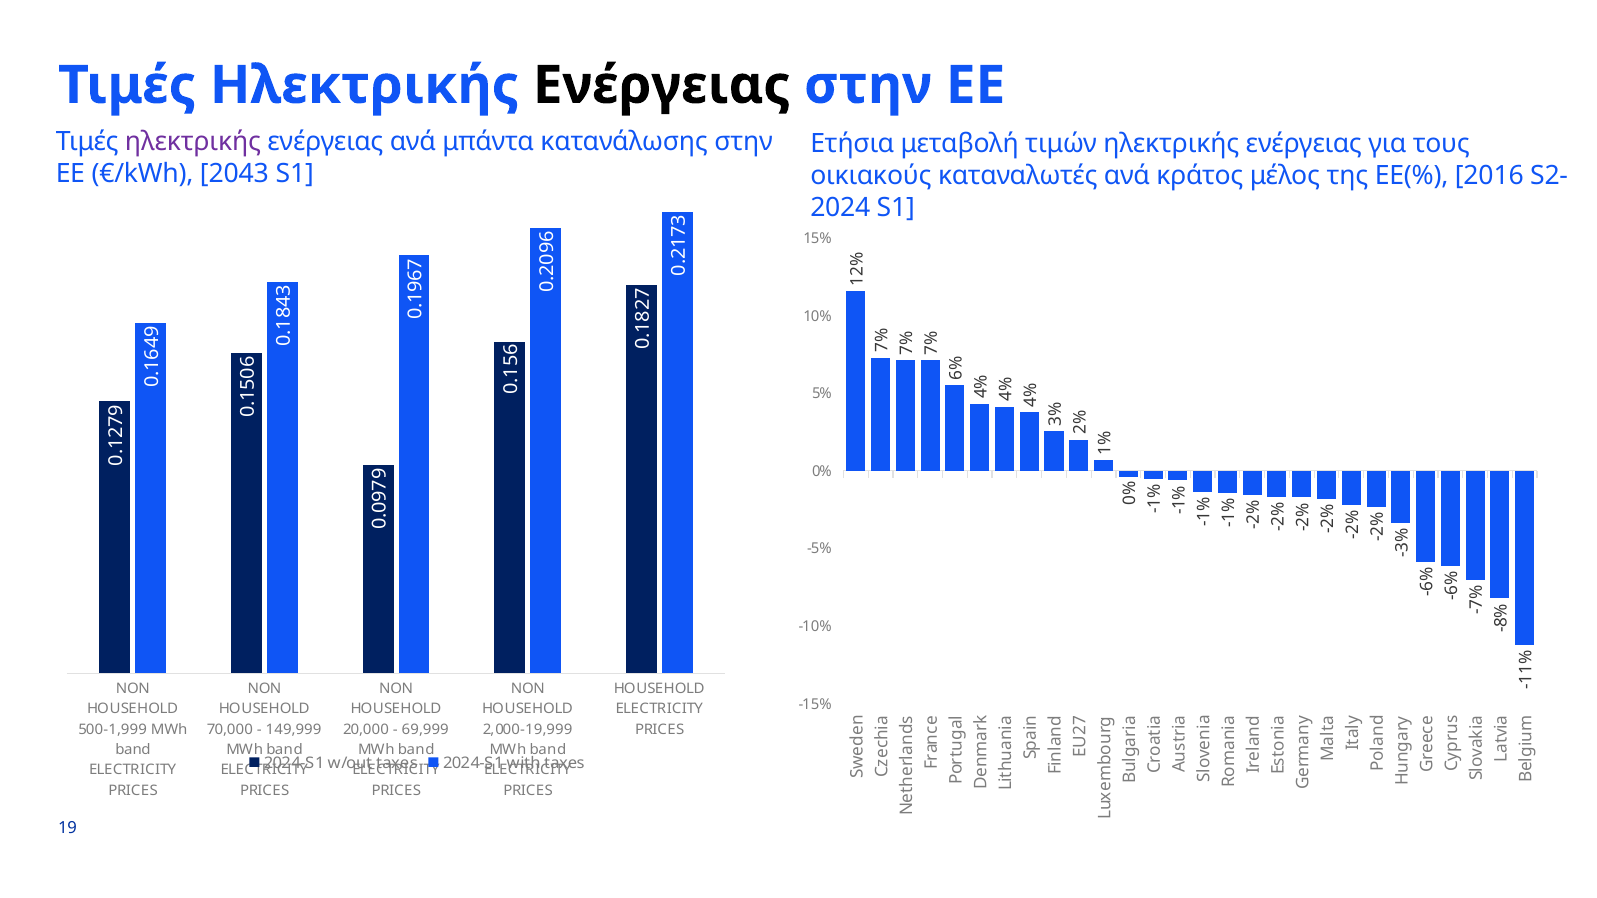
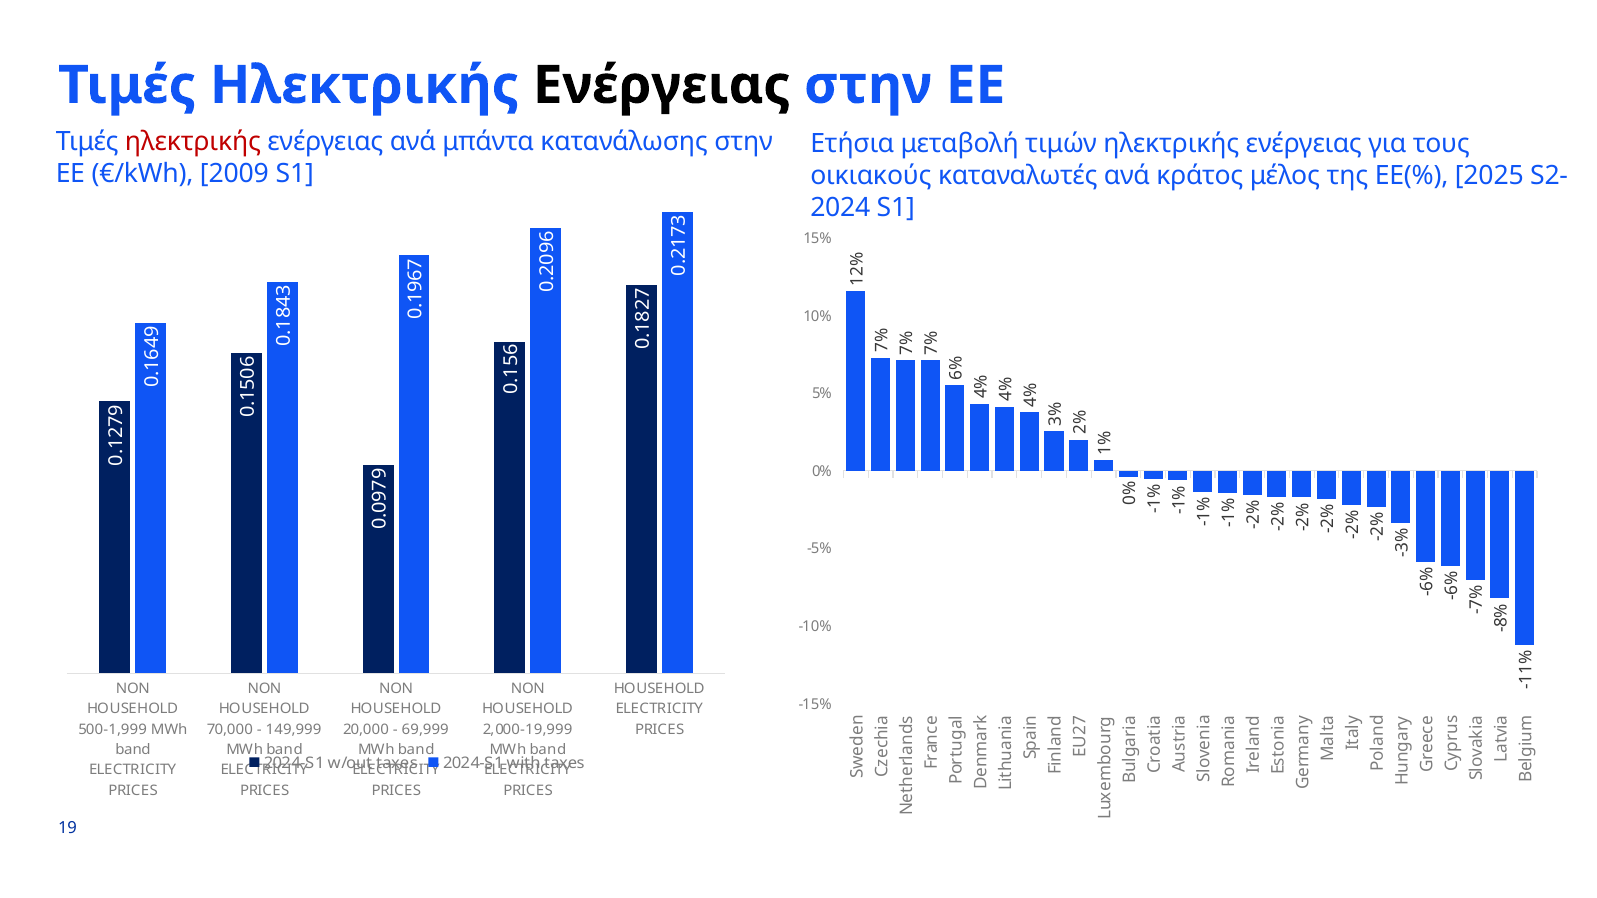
ηλεκτρικής at (193, 142) colour: purple -> red
2043: 2043 -> 2009
2016: 2016 -> 2025
